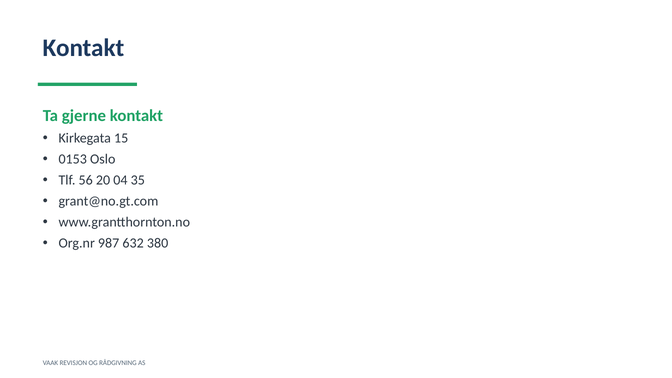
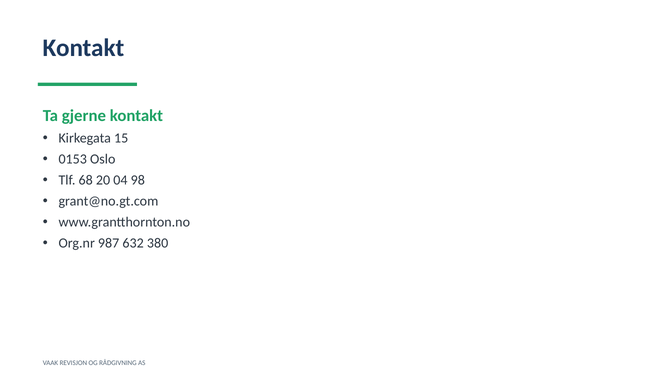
56: 56 -> 68
35: 35 -> 98
